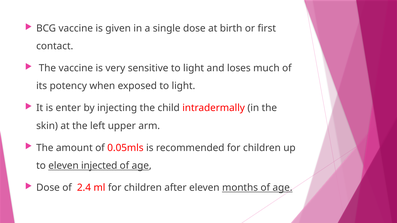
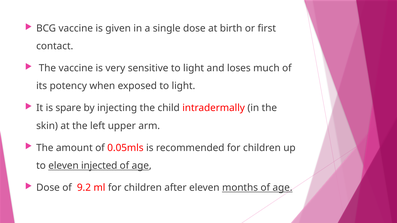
enter: enter -> spare
2.4: 2.4 -> 9.2
